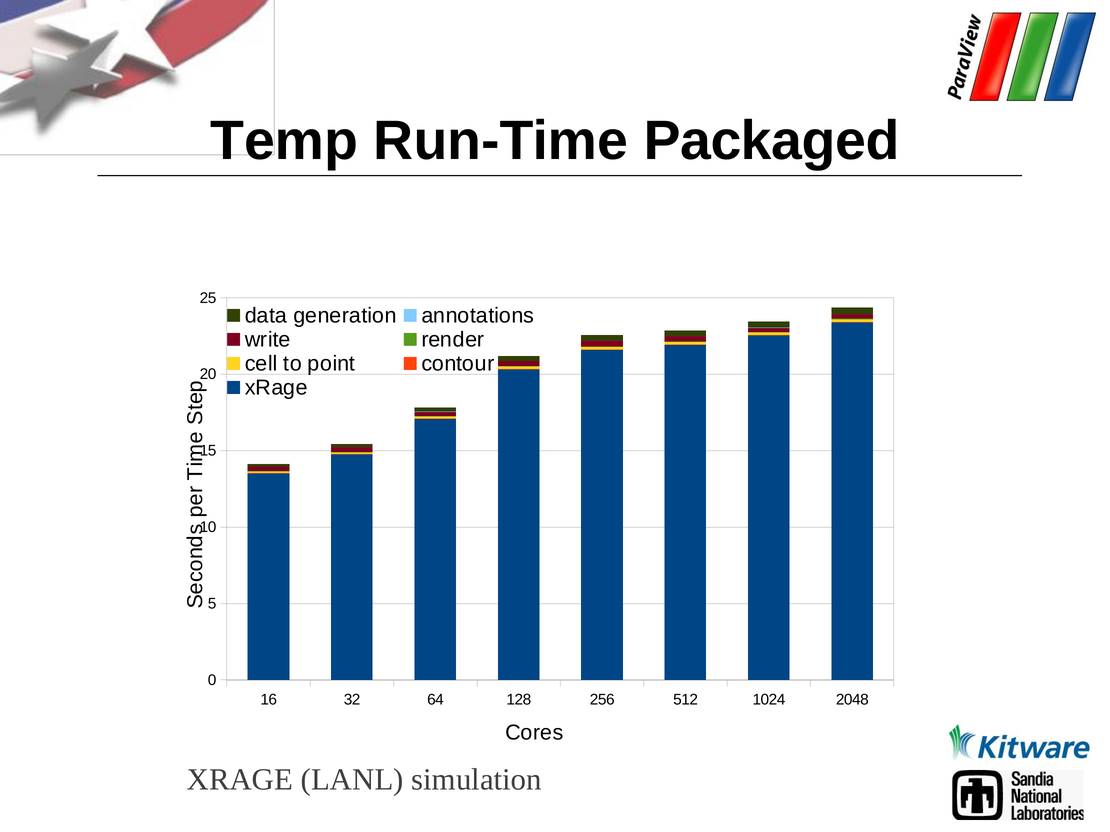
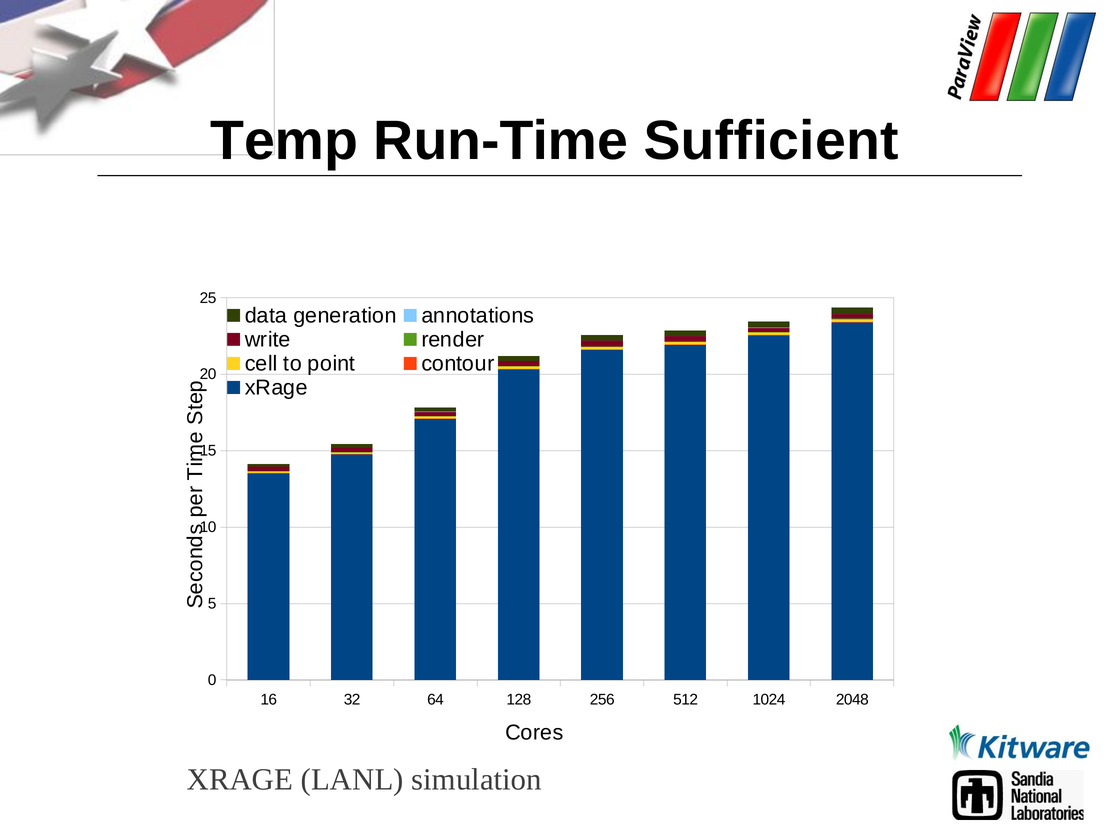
Packaged: Packaged -> Sufficient
